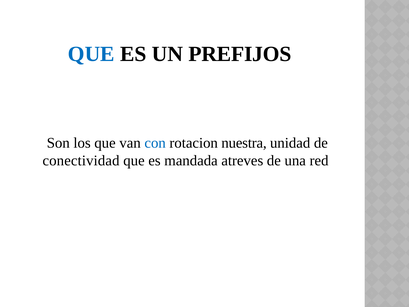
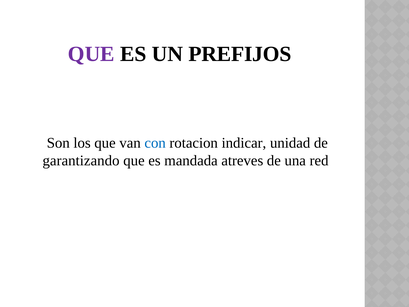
QUE at (91, 54) colour: blue -> purple
nuestra: nuestra -> indicar
conectividad: conectividad -> garantizando
